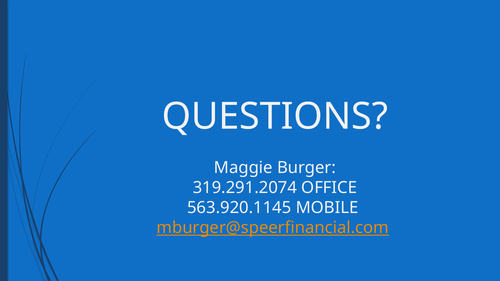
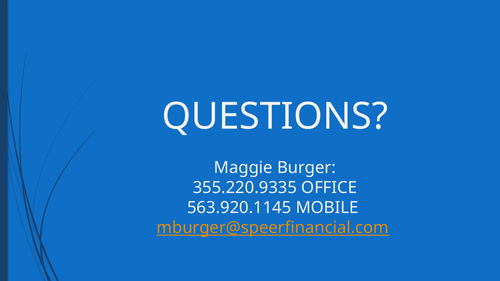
319.291.2074: 319.291.2074 -> 355.220.9335
